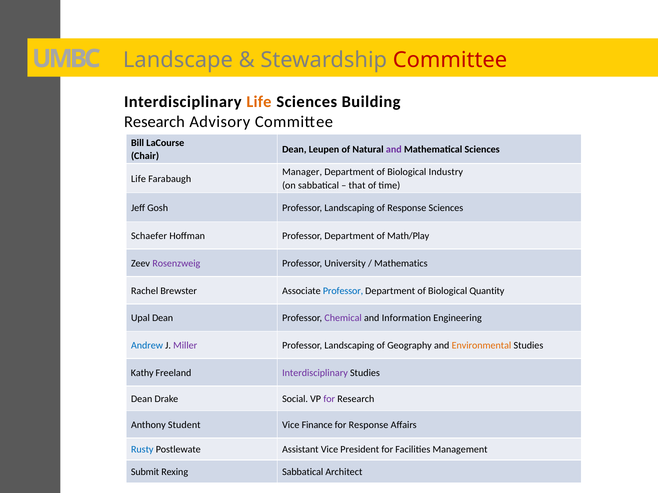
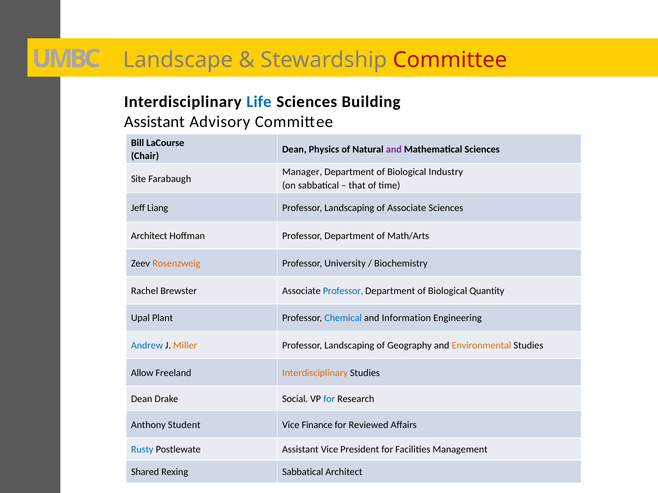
Life at (259, 102) colour: orange -> blue
Research at (154, 122): Research -> Assistant
Leupen: Leupen -> Physics
Life at (138, 179): Life -> Site
Gosh: Gosh -> Liang
of Response: Response -> Associate
Schaefer at (149, 236): Schaefer -> Architect
Math/Play: Math/Play -> Math/Arts
Rosenzweig colour: purple -> orange
Mathematics: Mathematics -> Biochemistry
Upal Dean: Dean -> Plant
Chemical colour: purple -> blue
Miller colour: purple -> orange
Kathy: Kathy -> Allow
Interdisciplinary at (315, 373) colour: purple -> orange
for at (329, 399) colour: purple -> blue
for Response: Response -> Reviewed
Submit: Submit -> Shared
